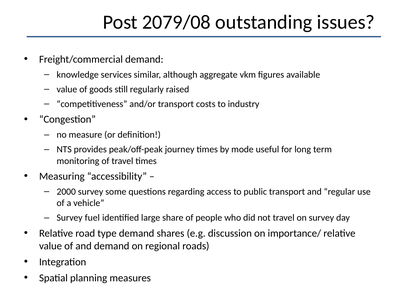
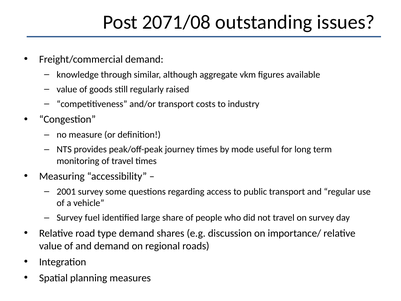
2079/08: 2079/08 -> 2071/08
services: services -> through
2000: 2000 -> 2001
